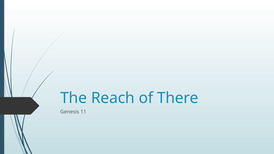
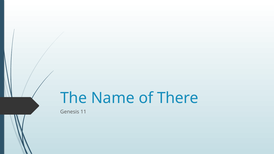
Reach: Reach -> Name
